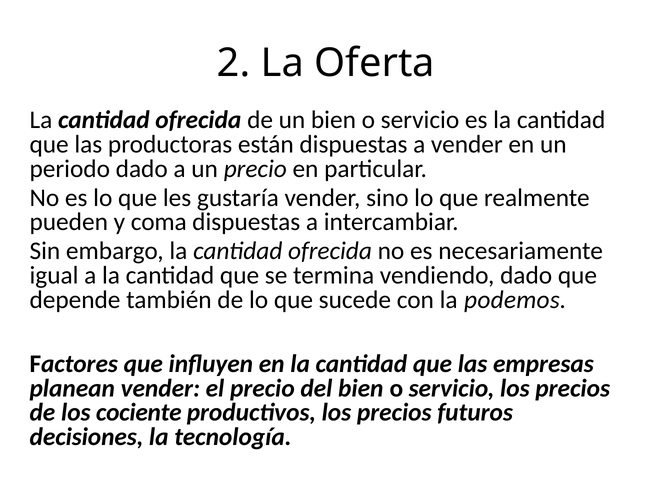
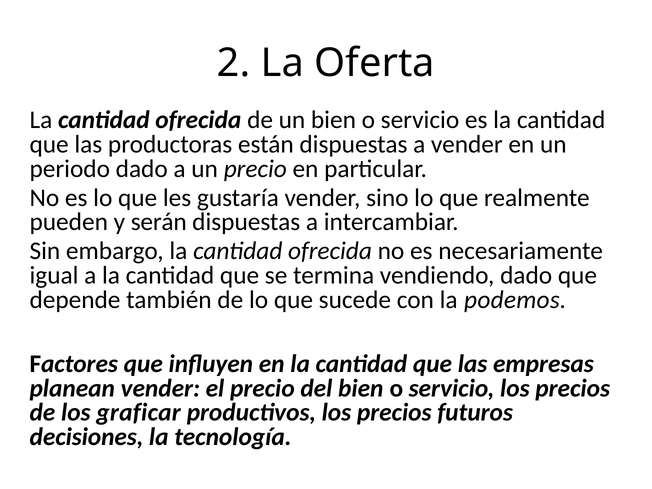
coma: coma -> serán
cociente: cociente -> graficar
